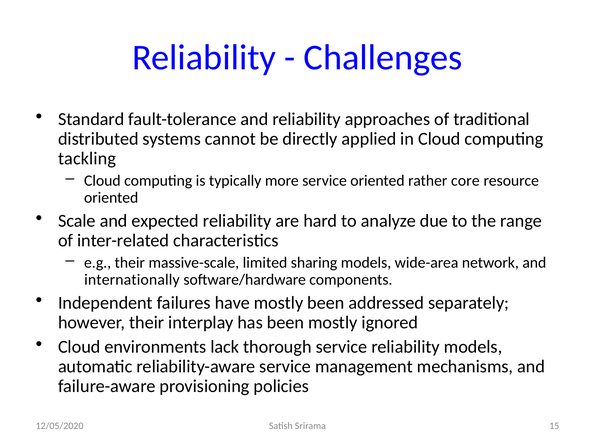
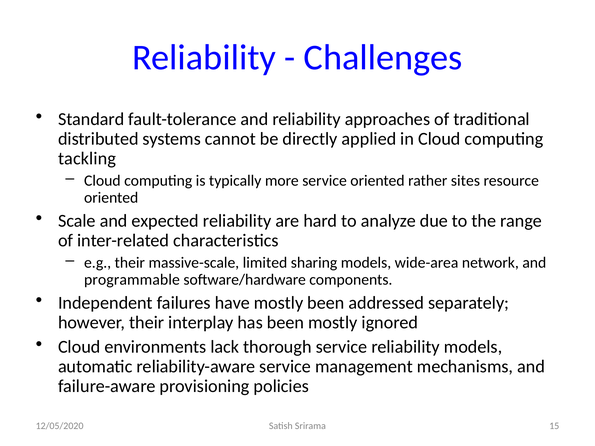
core: core -> sites
internationally: internationally -> programmable
